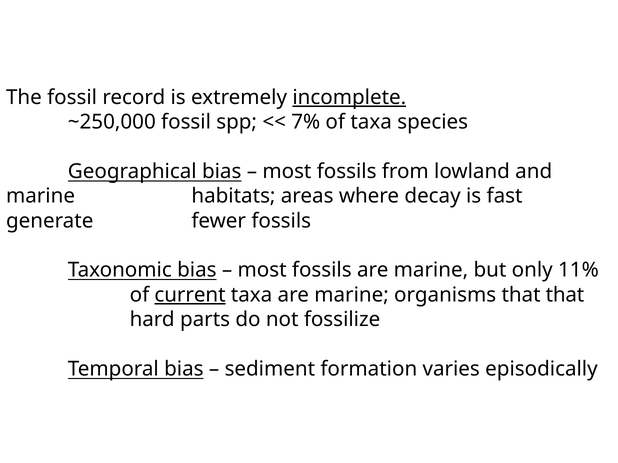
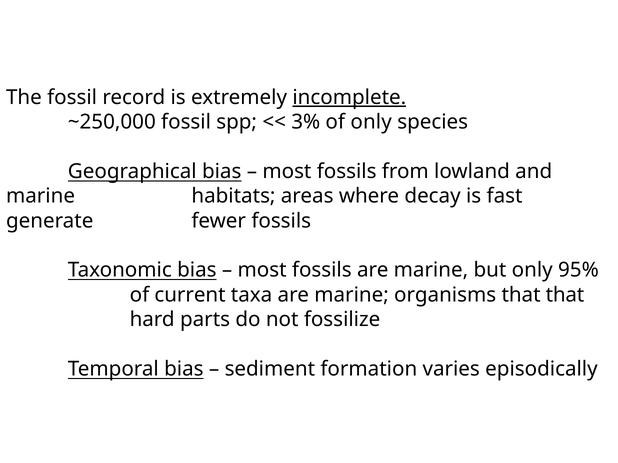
7%: 7% -> 3%
of taxa: taxa -> only
11%: 11% -> 95%
current underline: present -> none
